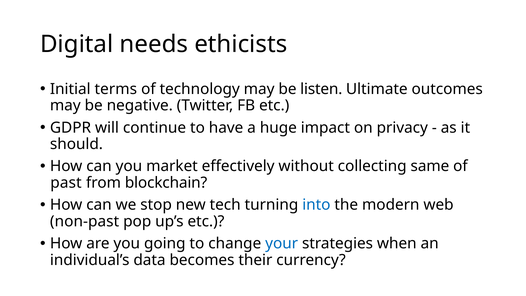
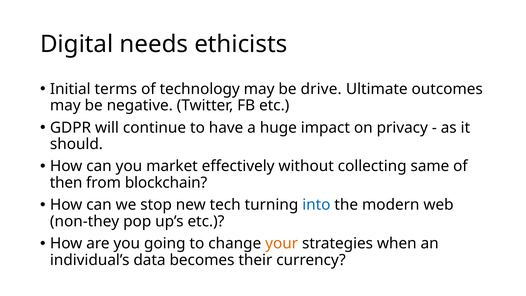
listen: listen -> drive
past: past -> then
non-past: non-past -> non-they
your colour: blue -> orange
